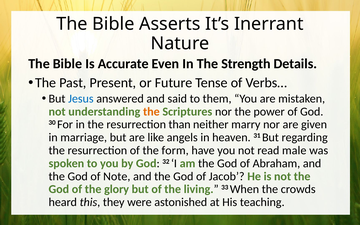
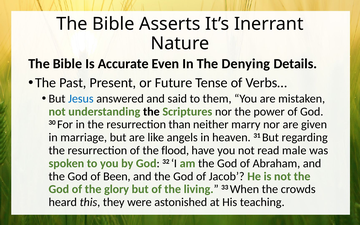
Strength: Strength -> Denying
the at (151, 112) colour: orange -> black
form: form -> flood
Note: Note -> Been
